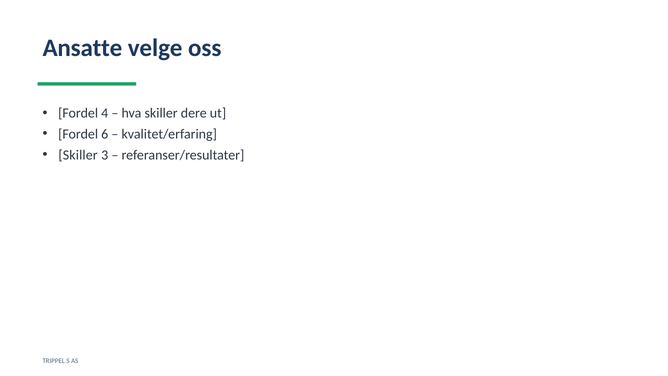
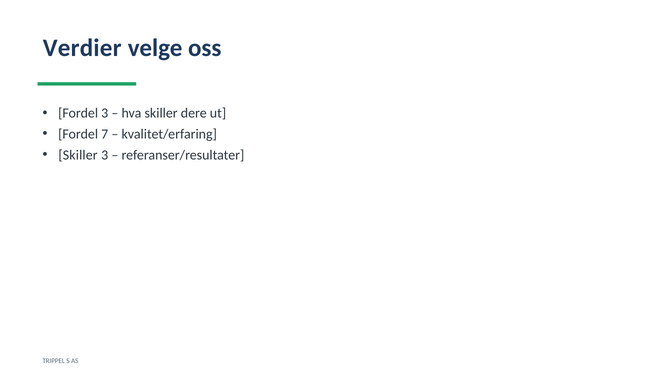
Ansatte: Ansatte -> Verdier
Fordel 4: 4 -> 3
6: 6 -> 7
